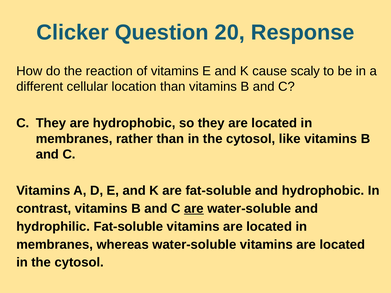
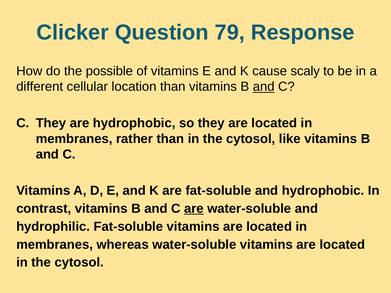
20: 20 -> 79
reaction: reaction -> possible
and at (264, 87) underline: none -> present
